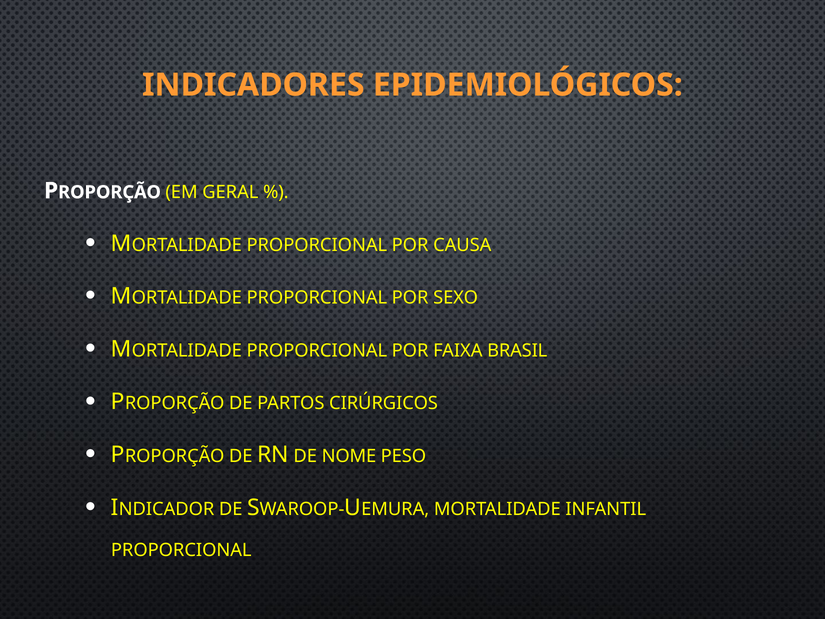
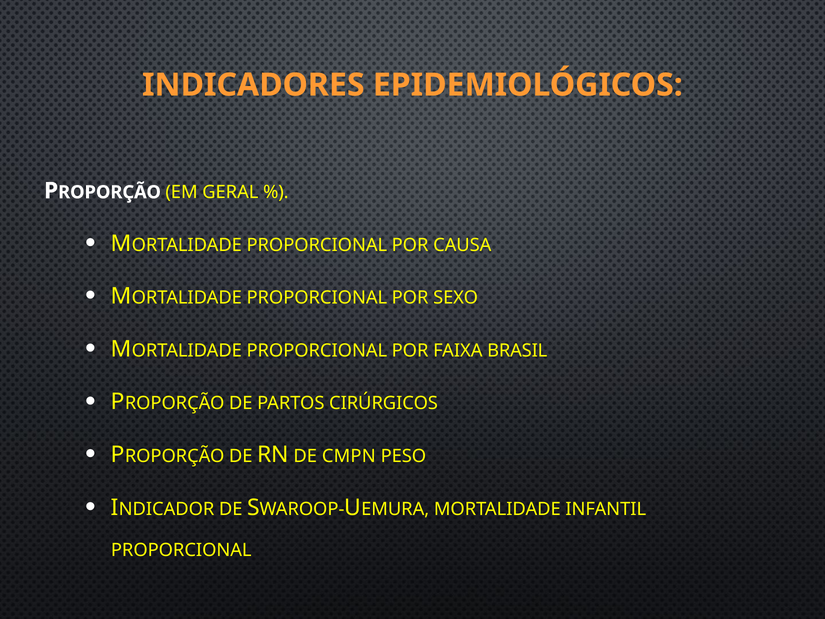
NOME: NOME -> CMPN
